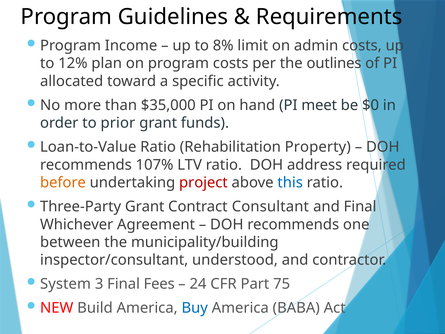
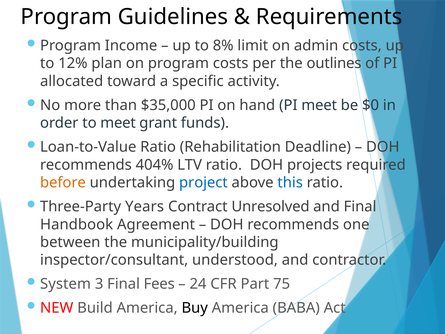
to prior: prior -> meet
Property: Property -> Deadline
107%: 107% -> 404%
address: address -> projects
project colour: red -> blue
Three-Party Grant: Grant -> Years
Consultant: Consultant -> Unresolved
Whichever: Whichever -> Handbook
Buy colour: blue -> black
